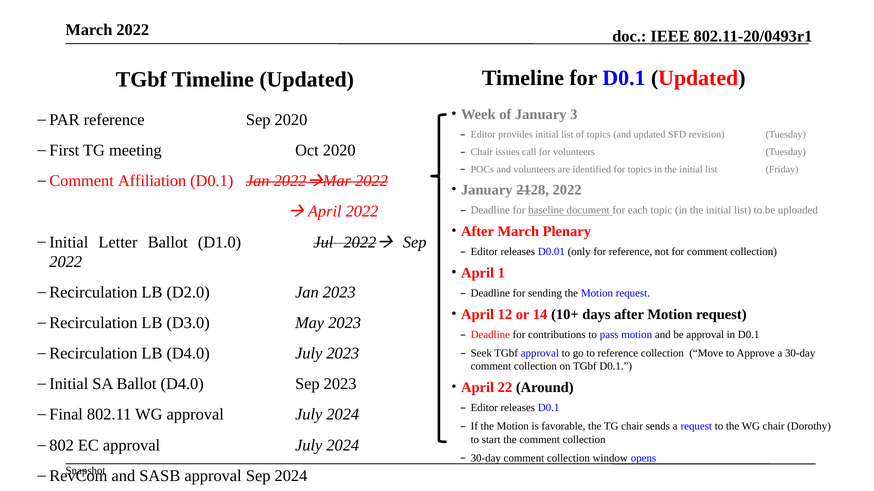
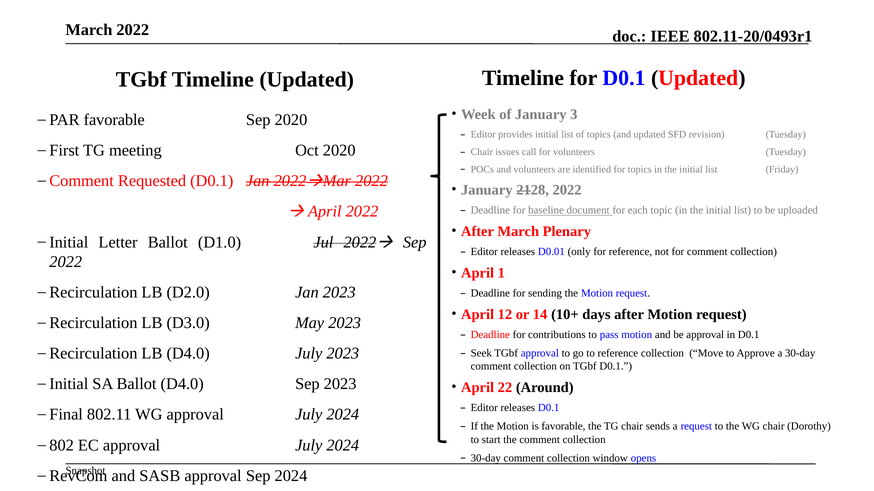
PAR reference: reference -> favorable
Affiliation: Affiliation -> Requested
